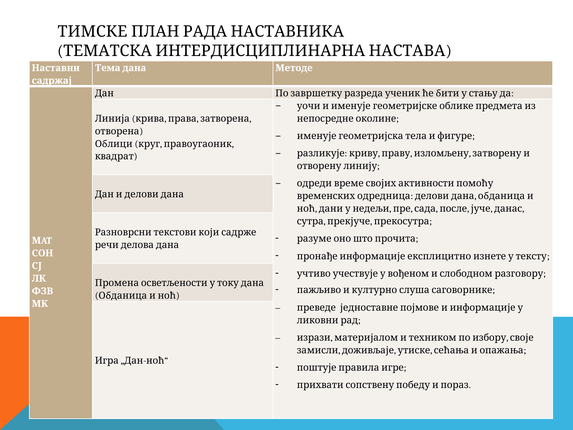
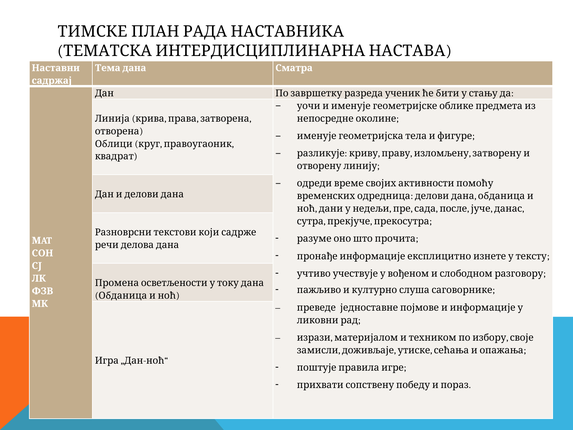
Методе: Методе -> Сматра
